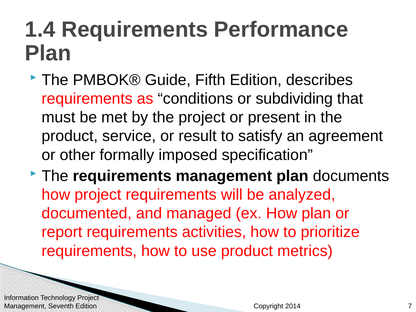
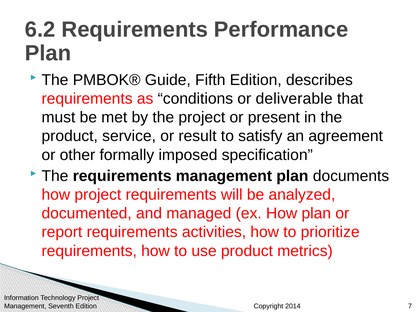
1.4: 1.4 -> 6.2
subdividing: subdividing -> deliverable
